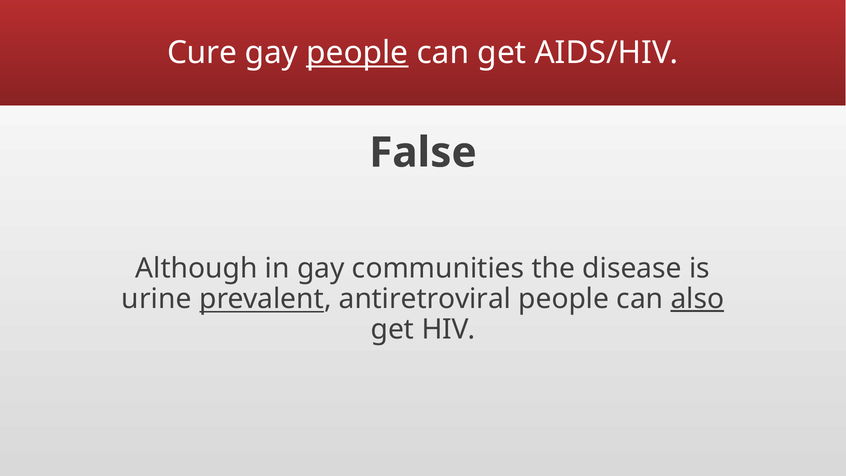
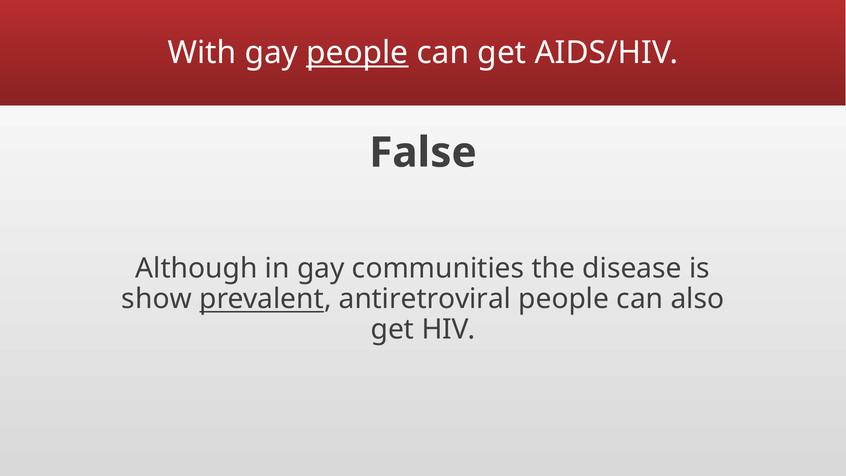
Cure: Cure -> With
urine: urine -> show
also underline: present -> none
